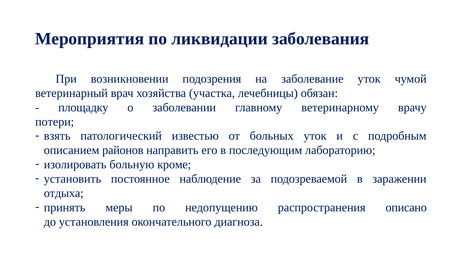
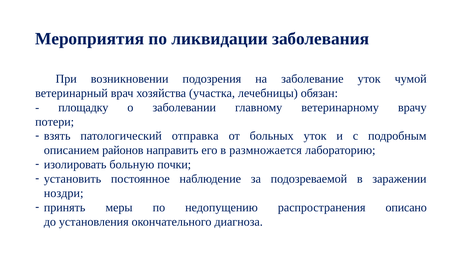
известью: известью -> отправка
последующим: последующим -> размножается
кроме: кроме -> почки
отдыха: отдыха -> ноздри
